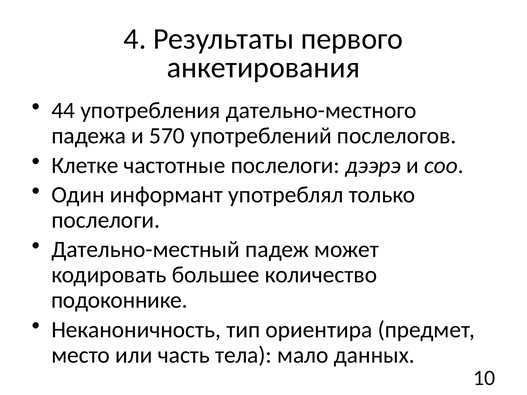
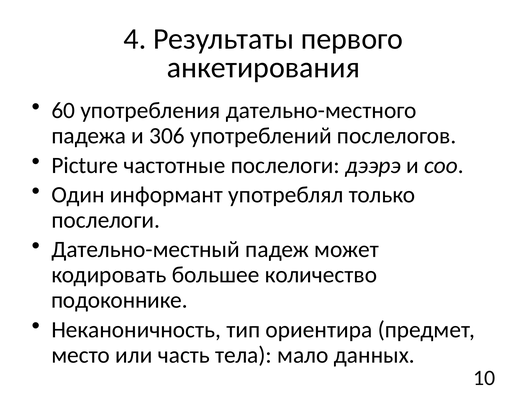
44: 44 -> 60
570: 570 -> 306
Клетке: Клетке -> Picture
